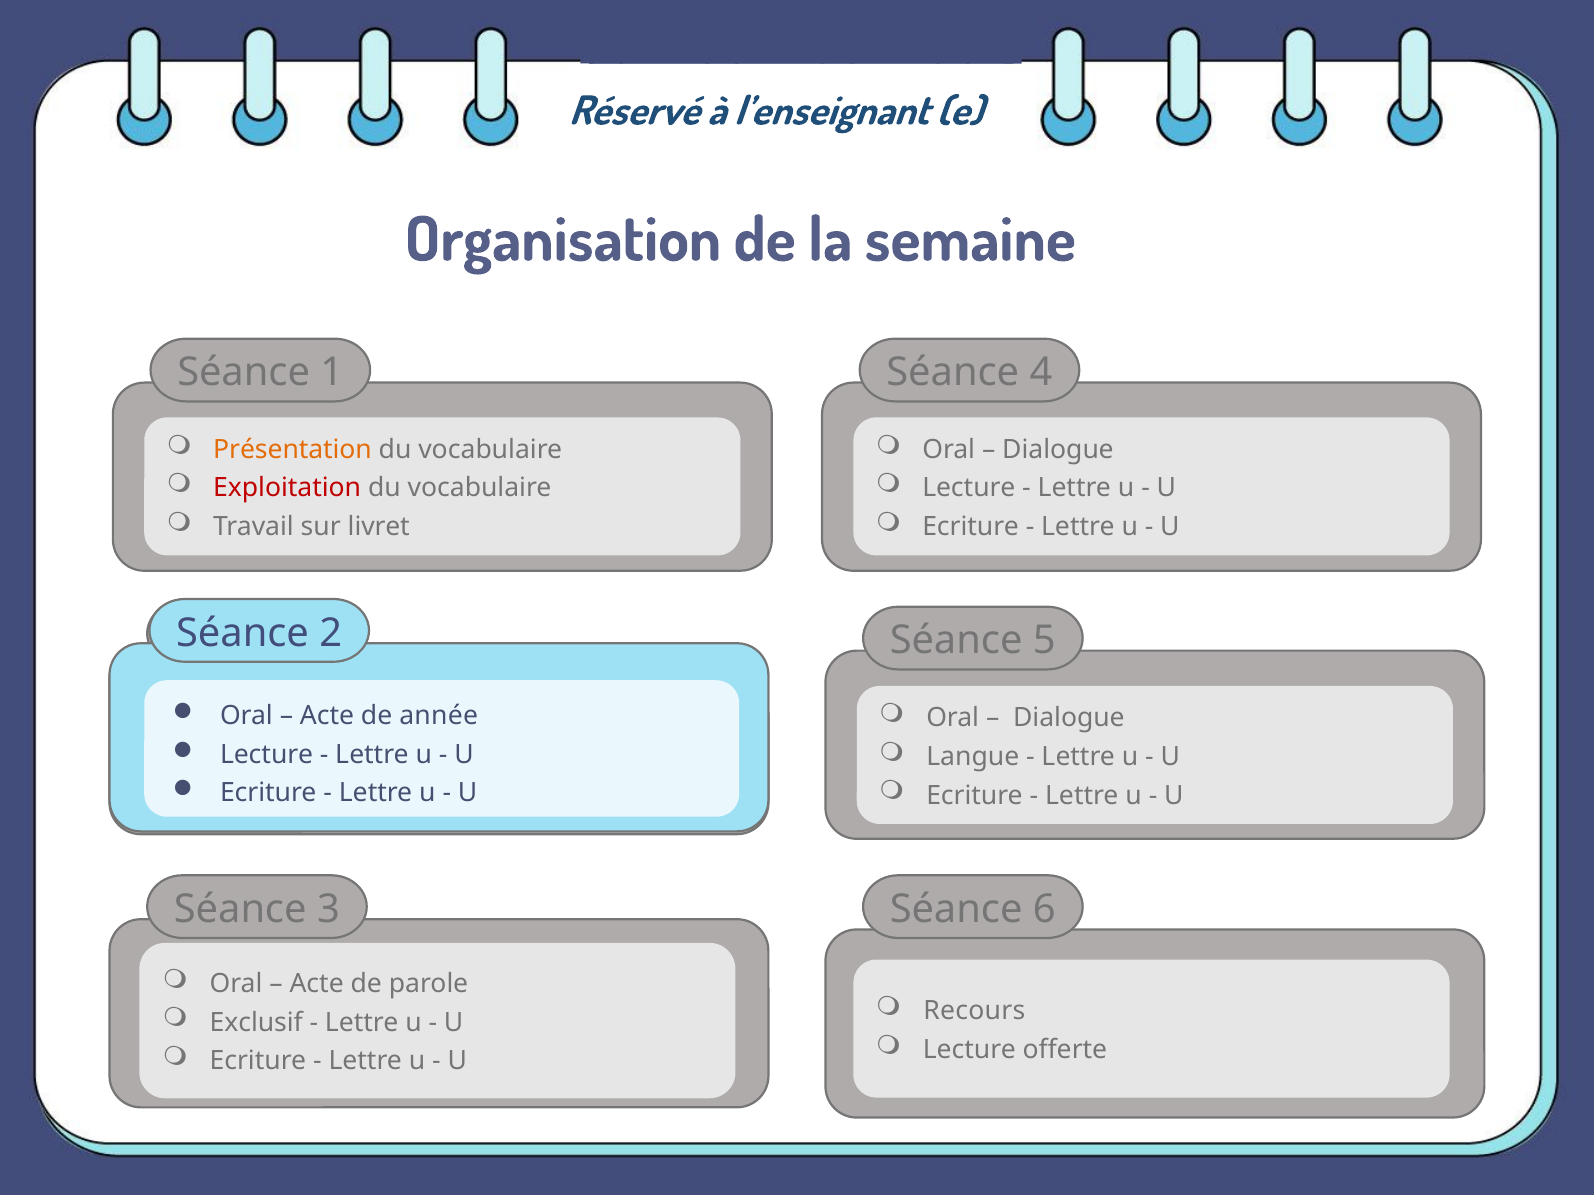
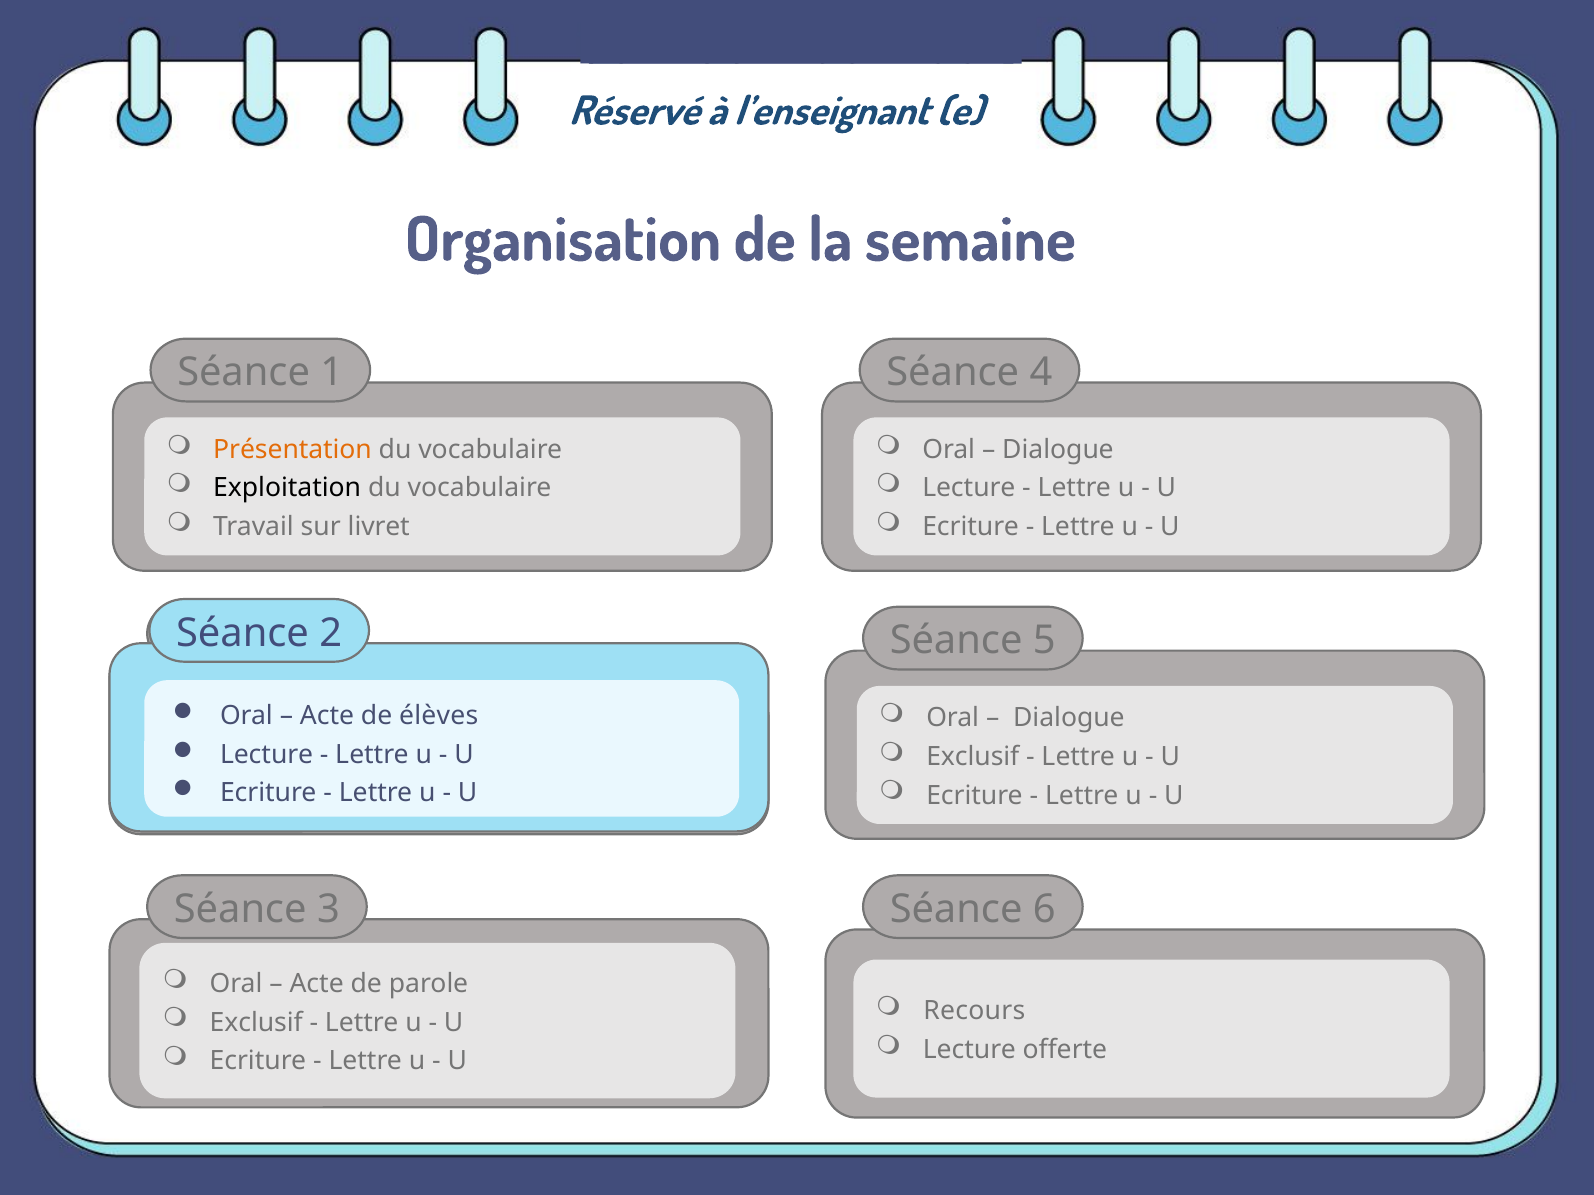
Exploitation colour: red -> black
année: année -> élèves
Langue at (973, 757): Langue -> Exclusif
